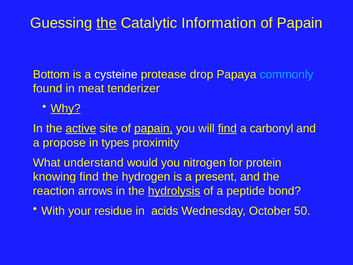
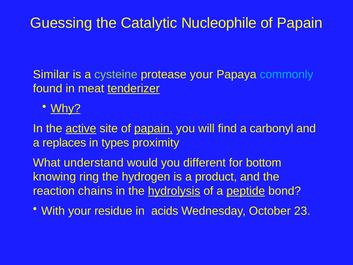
the at (107, 23) underline: present -> none
Information: Information -> Nucleophile
Bottom: Bottom -> Similar
cysteine colour: white -> light green
protease drop: drop -> your
tenderizer underline: none -> present
find at (227, 128) underline: present -> none
propose: propose -> replaces
nitrogen: nitrogen -> different
protein: protein -> bottom
knowing find: find -> ring
present: present -> product
arrows: arrows -> chains
peptide underline: none -> present
50: 50 -> 23
